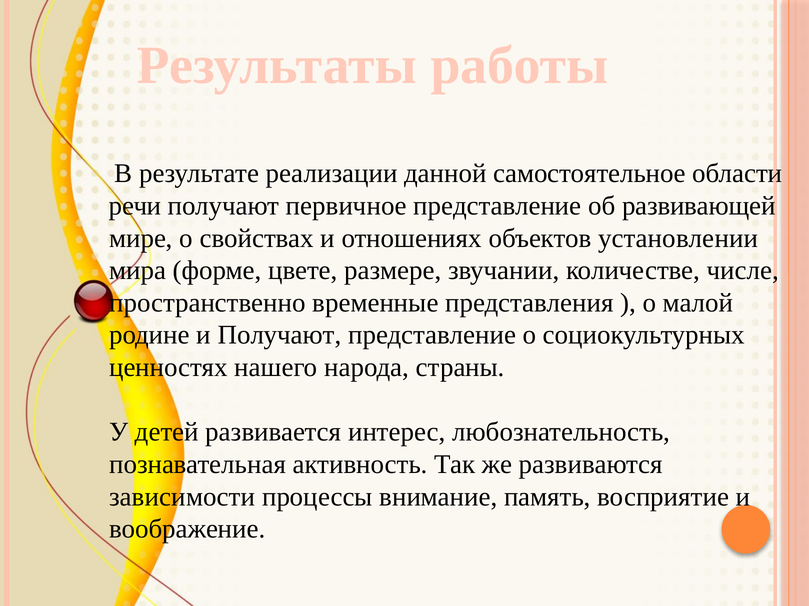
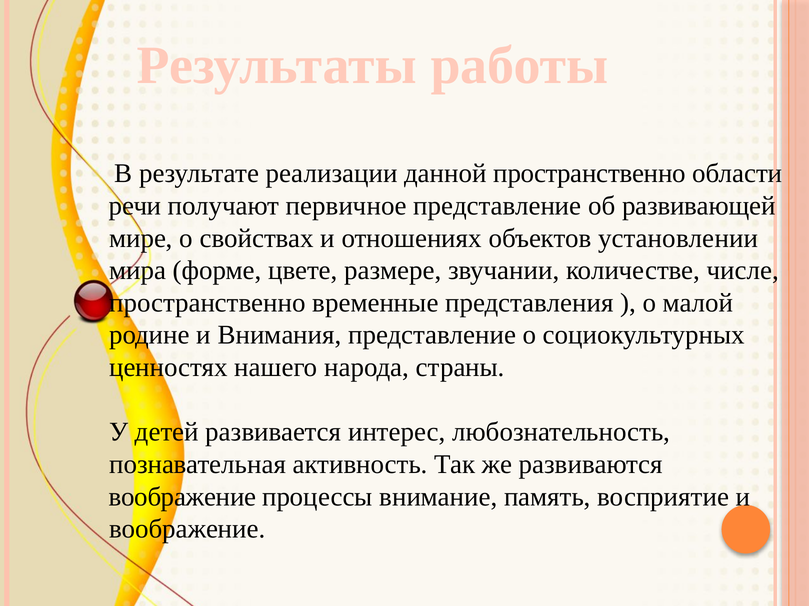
данной самостоятельное: самостоятельное -> пространственно
и Получают: Получают -> Внимания
зависимости at (182, 497): зависимости -> воображение
